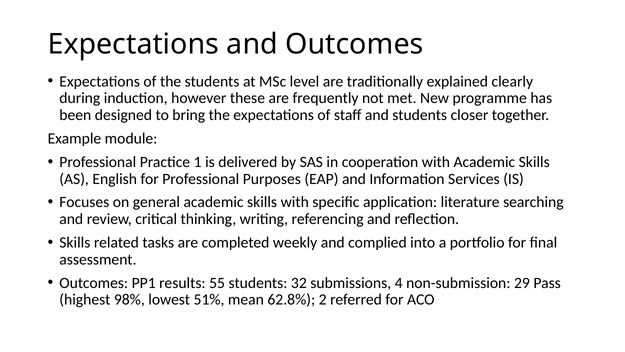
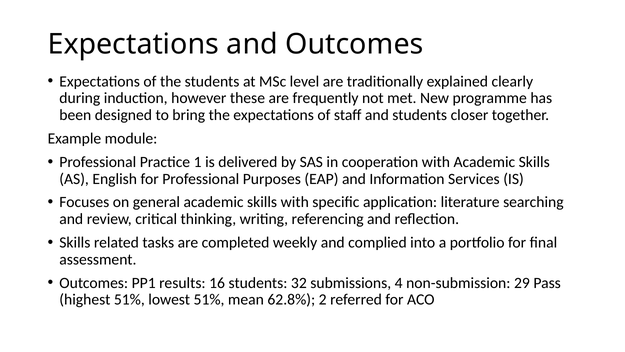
55: 55 -> 16
highest 98%: 98% -> 51%
